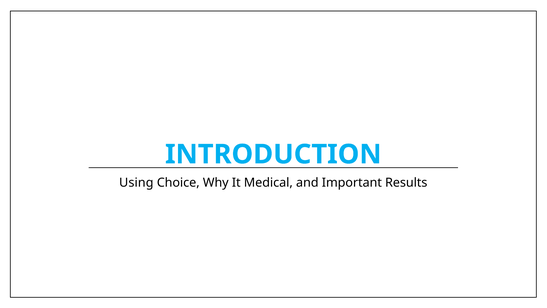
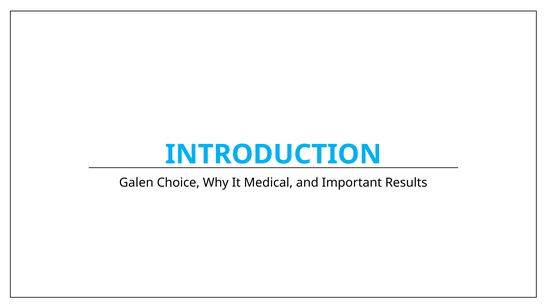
Using: Using -> Galen
